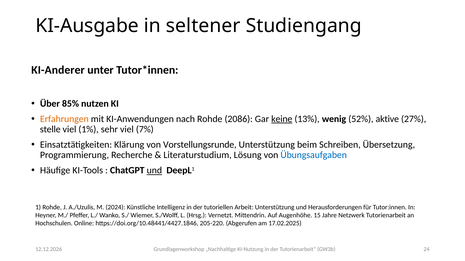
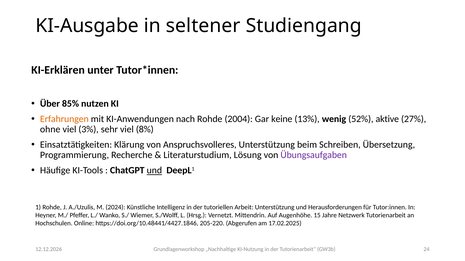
KI-Anderer: KI-Anderer -> KI-Erklären
2086: 2086 -> 2004
keine underline: present -> none
stelle: stelle -> ohne
1%: 1% -> 3%
7%: 7% -> 8%
Vorstellungsrunde: Vorstellungsrunde -> Anspruchsvolleres
Übungsaufgaben colour: blue -> purple
